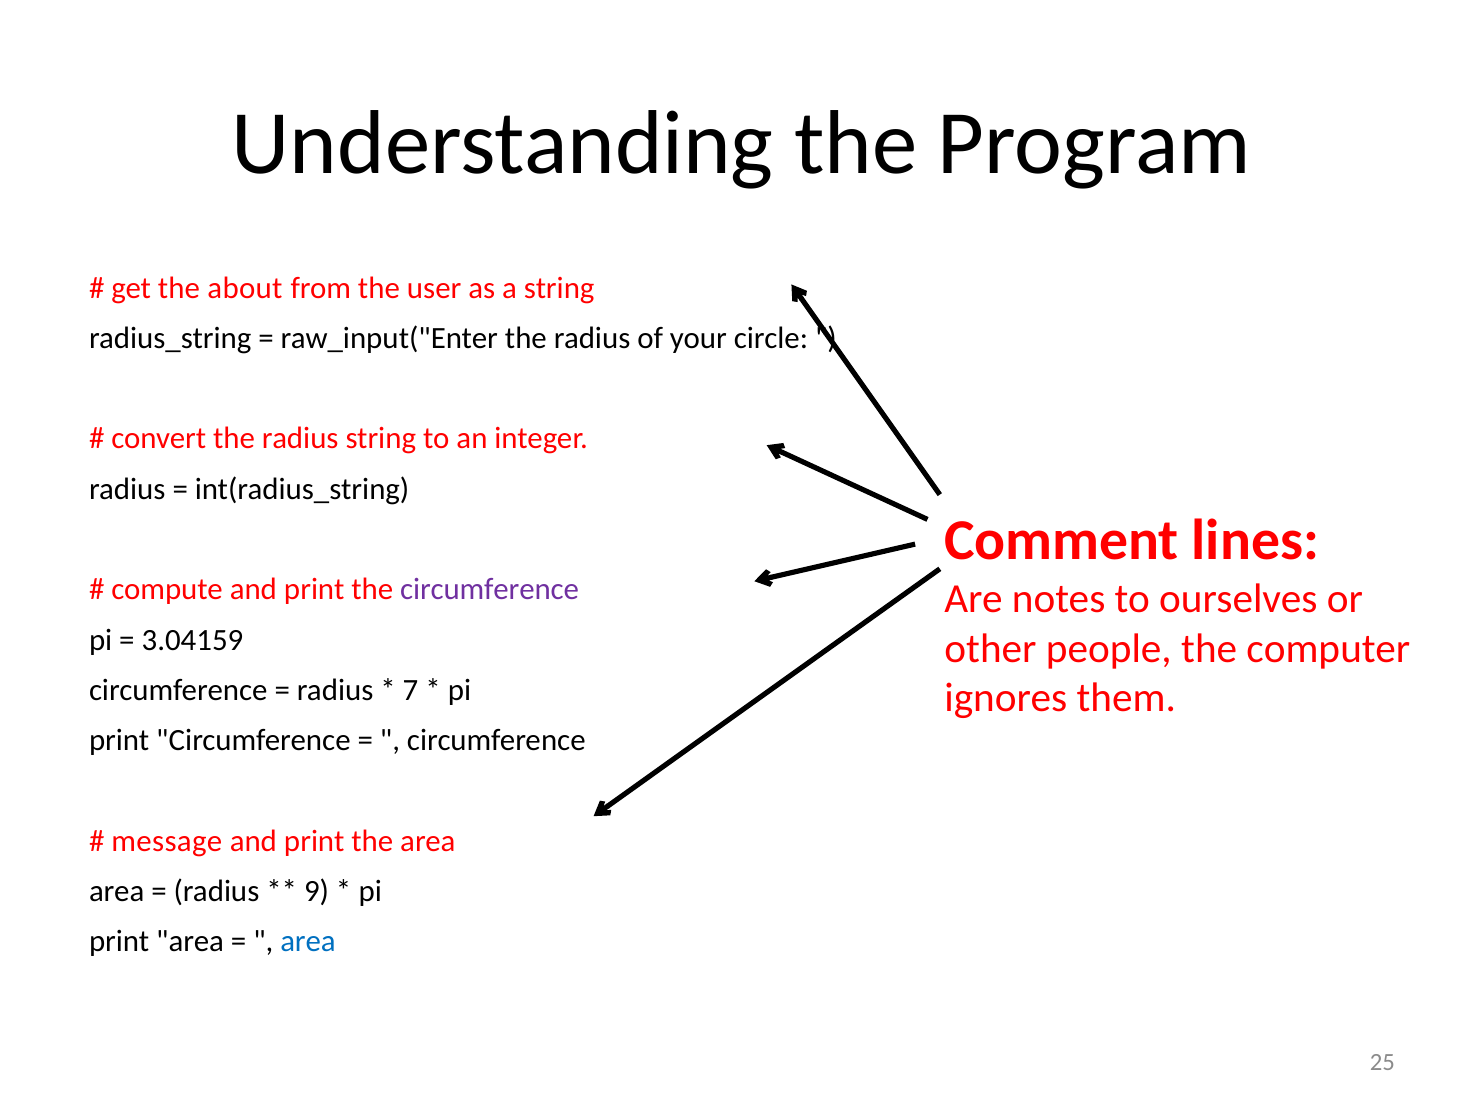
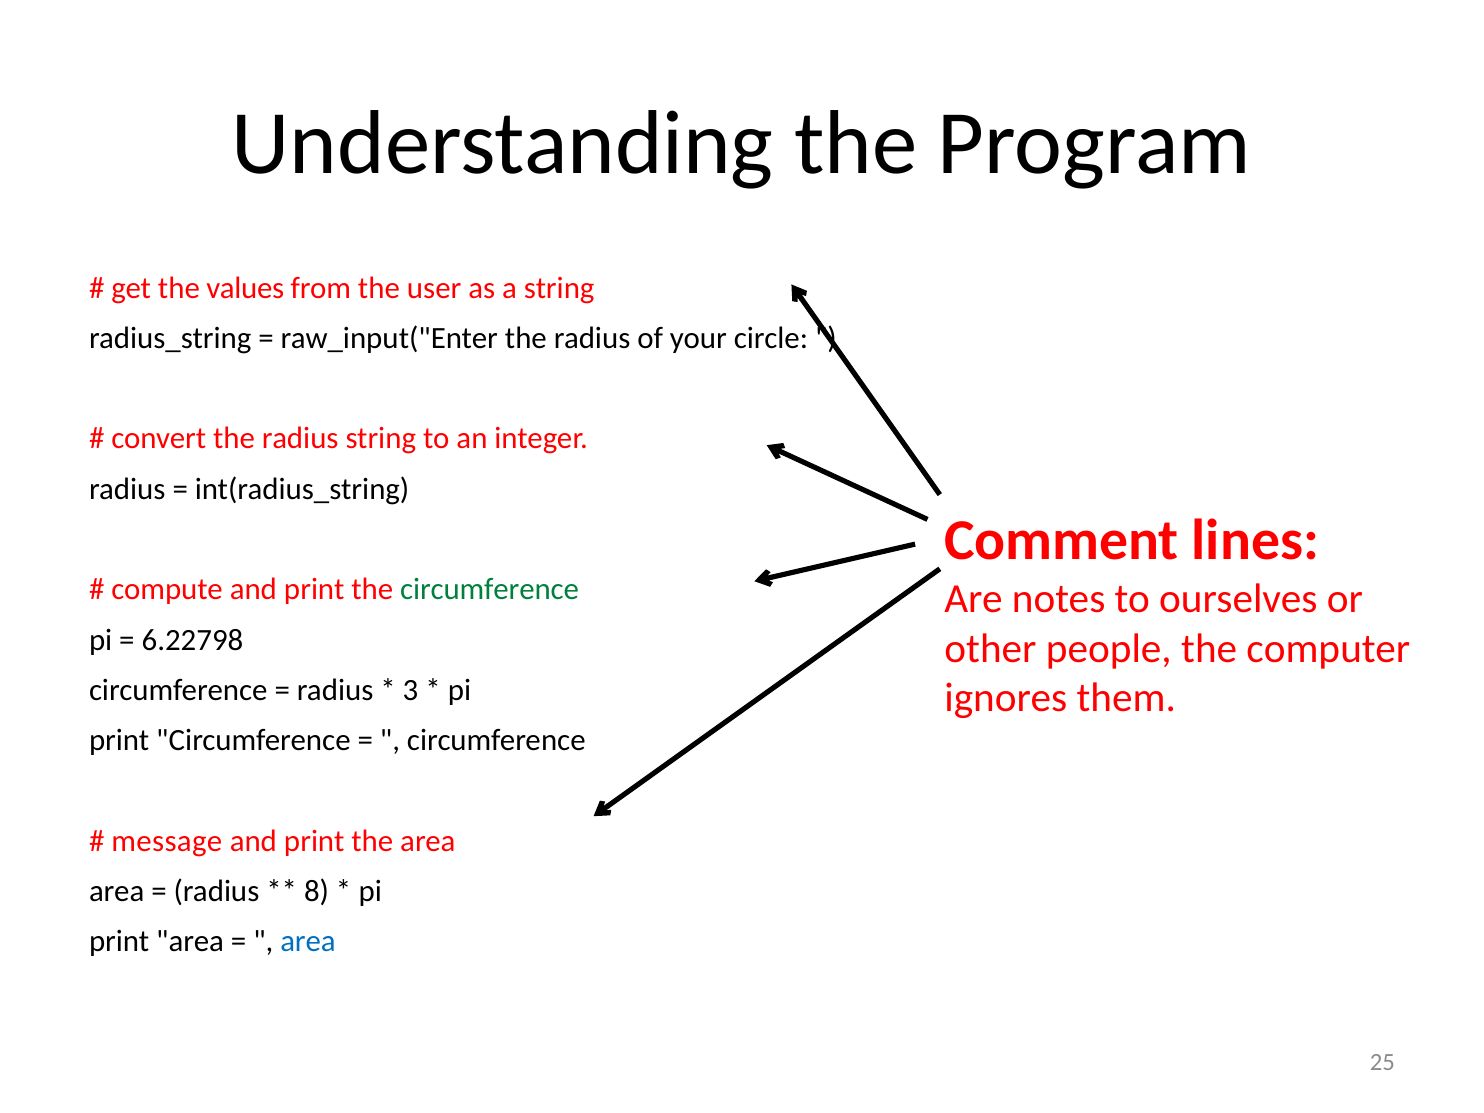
about: about -> values
circumference at (490, 590) colour: purple -> green
3.04159: 3.04159 -> 6.22798
7: 7 -> 3
9: 9 -> 8
